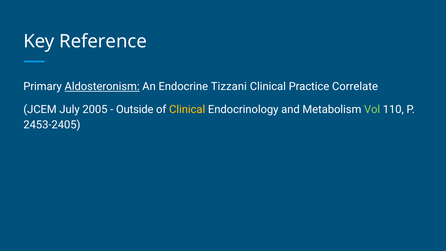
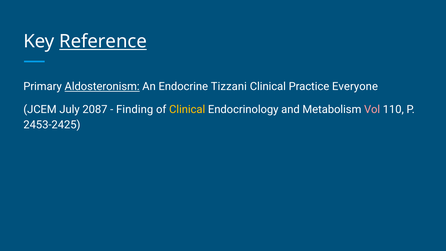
Reference underline: none -> present
Correlate: Correlate -> Everyone
2005: 2005 -> 2087
Outside: Outside -> Finding
Vol colour: light green -> pink
2453-2405: 2453-2405 -> 2453-2425
